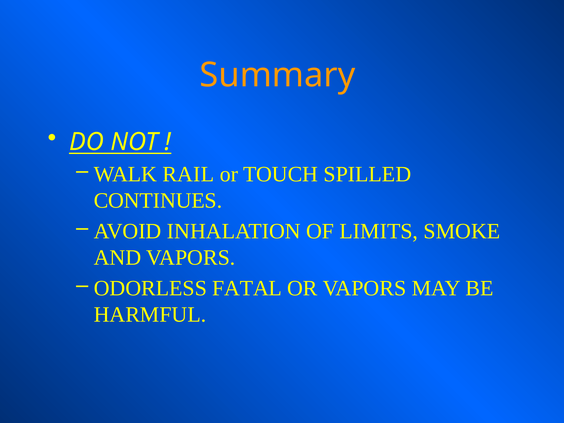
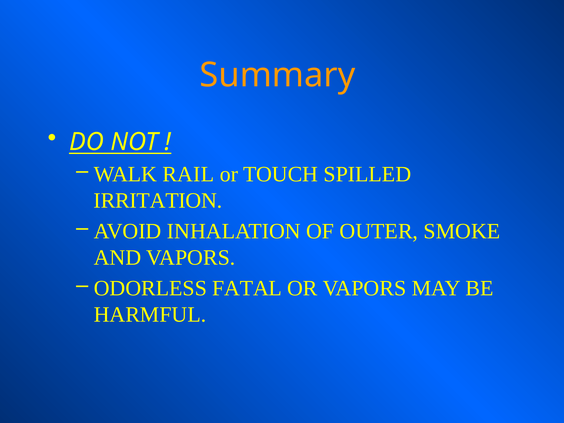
CONTINUES: CONTINUES -> IRRITATION
LIMITS: LIMITS -> OUTER
